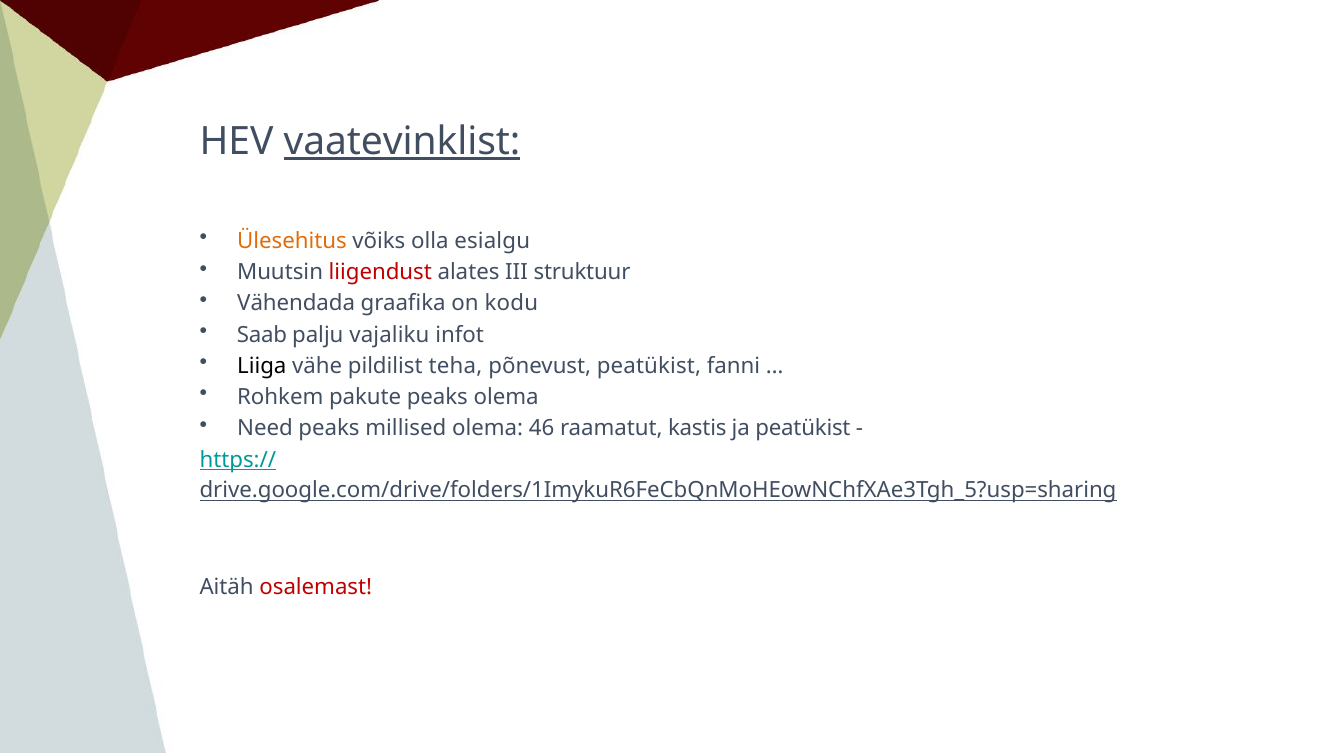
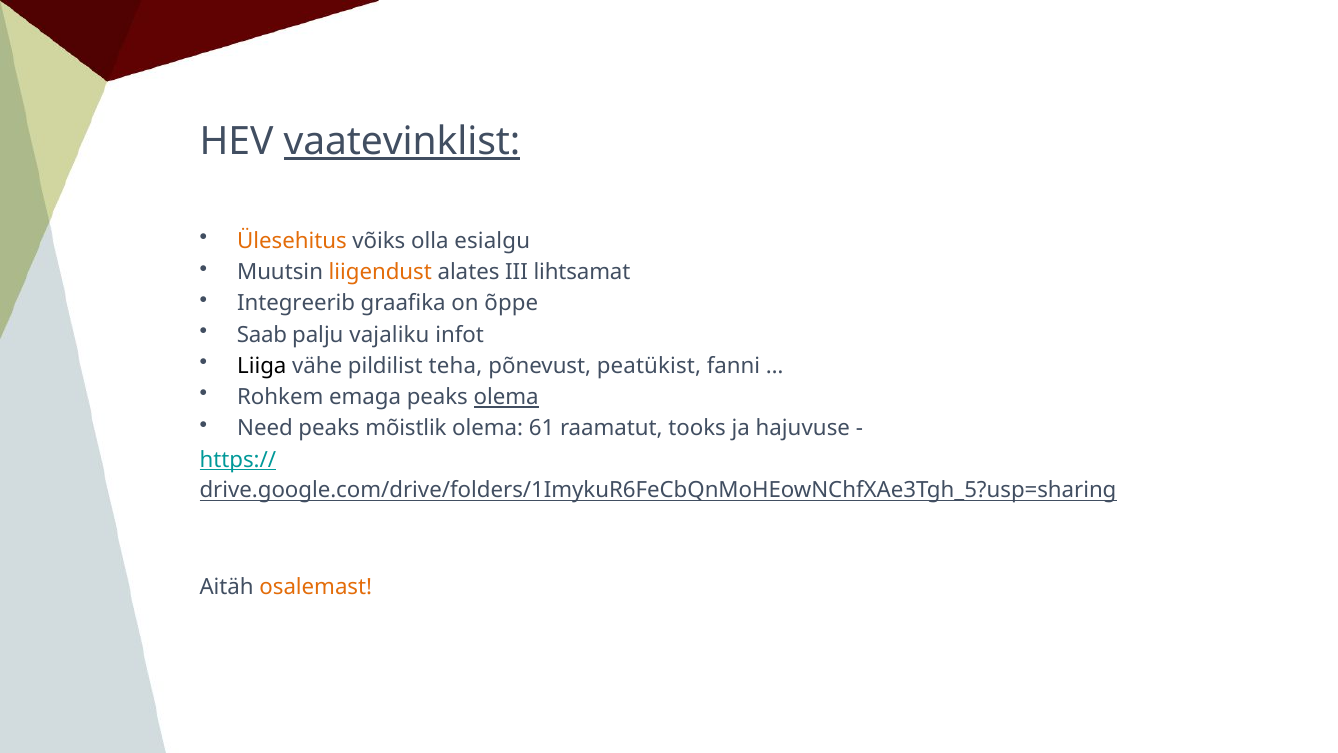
liigendust colour: red -> orange
struktuur: struktuur -> lihtsamat
Vähendada: Vähendada -> Integreerib
kodu: kodu -> õppe
pakute: pakute -> emaga
olema at (506, 397) underline: none -> present
millised: millised -> mõistlik
46: 46 -> 61
kastis: kastis -> tooks
ja peatükist: peatükist -> hajuvuse
osalemast colour: red -> orange
